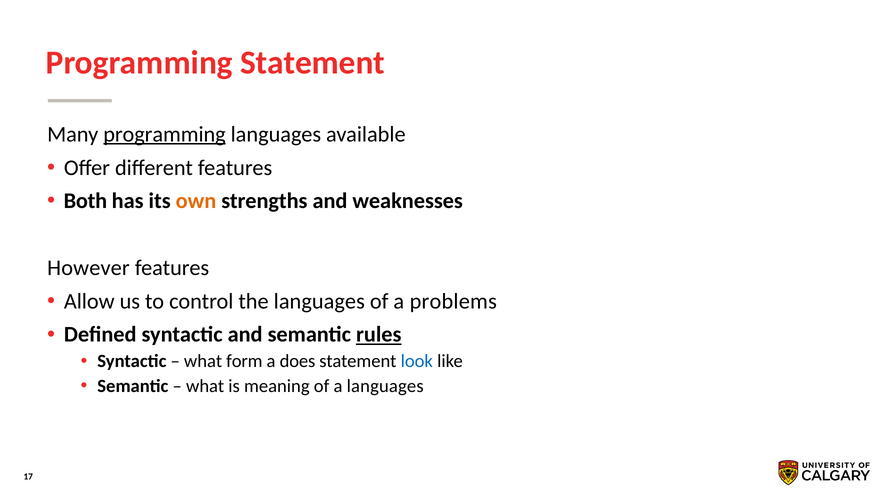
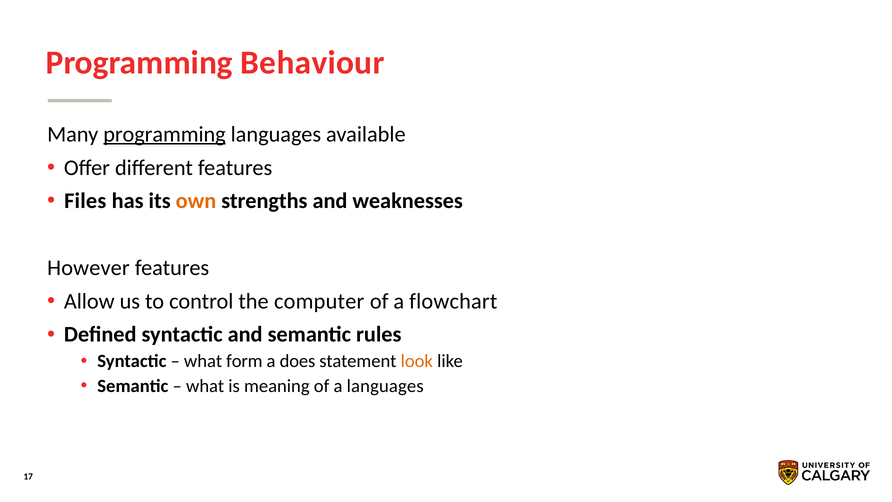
Programming Statement: Statement -> Behaviour
Both: Both -> Files
the languages: languages -> computer
problems: problems -> flowchart
rules underline: present -> none
look colour: blue -> orange
